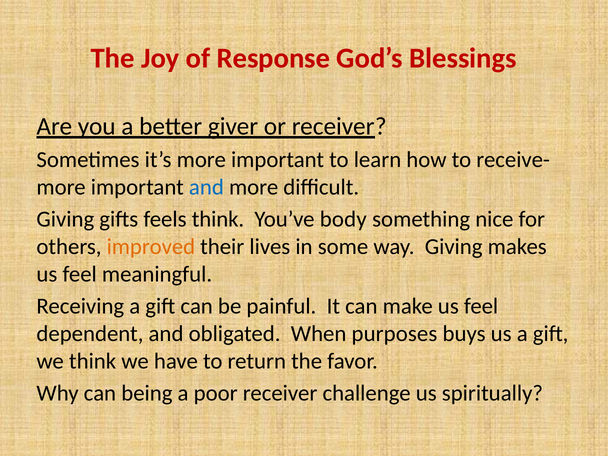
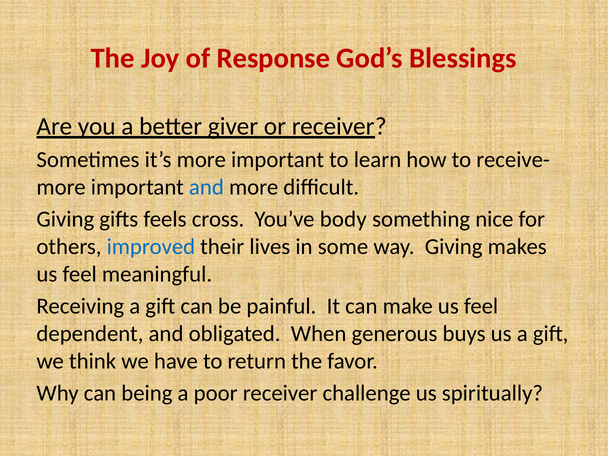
feels think: think -> cross
improved colour: orange -> blue
purposes: purposes -> generous
